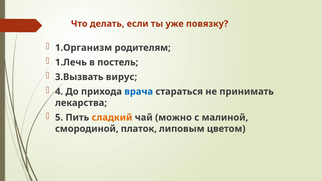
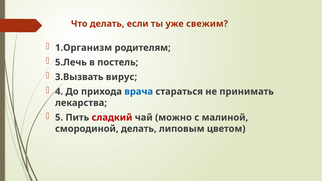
повязку: повязку -> свежим
1.Лечь: 1.Лечь -> 5.Лечь
сладкий colour: orange -> red
смородиной платок: платок -> делать
